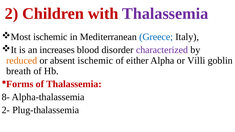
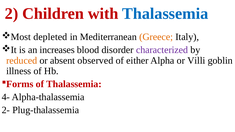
Thalassemia at (165, 14) colour: purple -> blue
ischemic at (50, 37): ischemic -> depleted
Greece colour: blue -> orange
absent ischemic: ischemic -> observed
breath: breath -> illness
8-: 8- -> 4-
